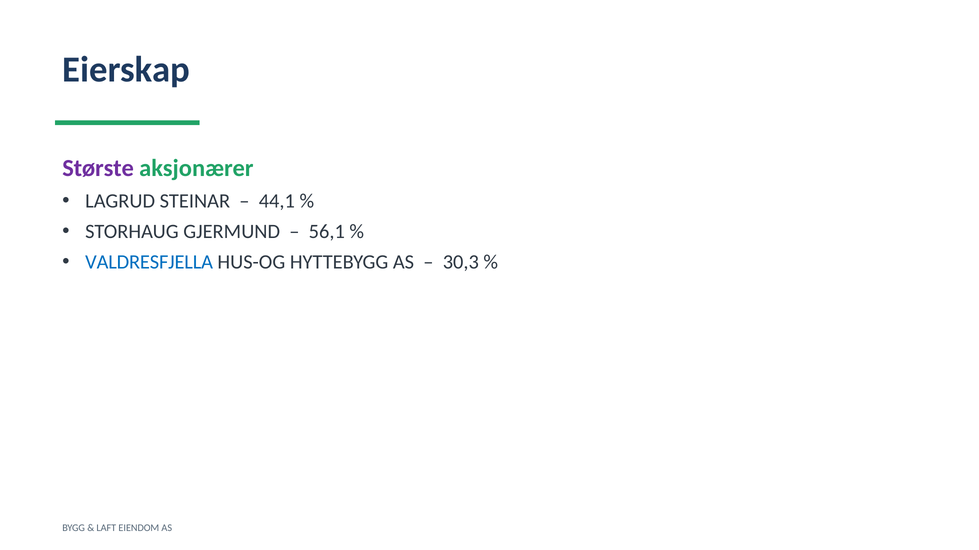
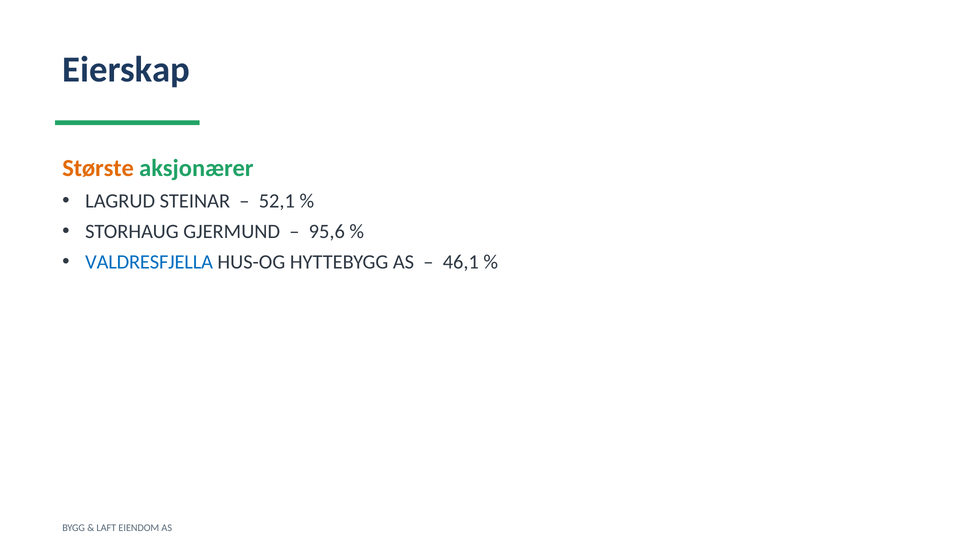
Største colour: purple -> orange
44,1: 44,1 -> 52,1
56,1: 56,1 -> 95,6
30,3: 30,3 -> 46,1
